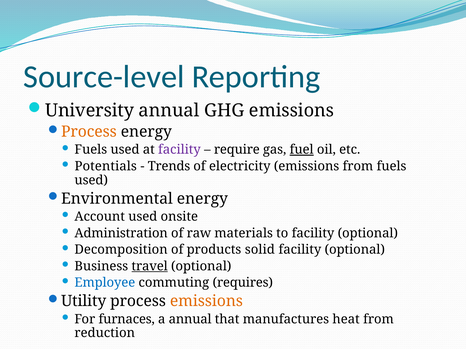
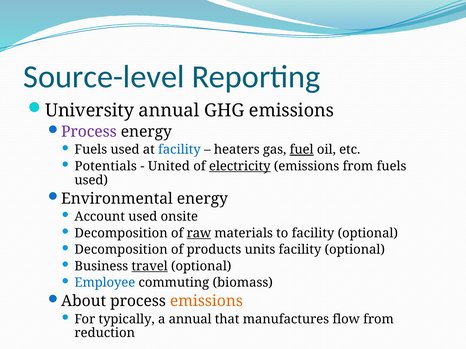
Process at (89, 132) colour: orange -> purple
facility at (179, 150) colour: purple -> blue
require: require -> heaters
Trends: Trends -> United
electricity underline: none -> present
Administration at (121, 233): Administration -> Decomposition
raw underline: none -> present
solid: solid -> units
requires: requires -> biomass
Utility: Utility -> About
furnaces: furnaces -> typically
heat: heat -> flow
